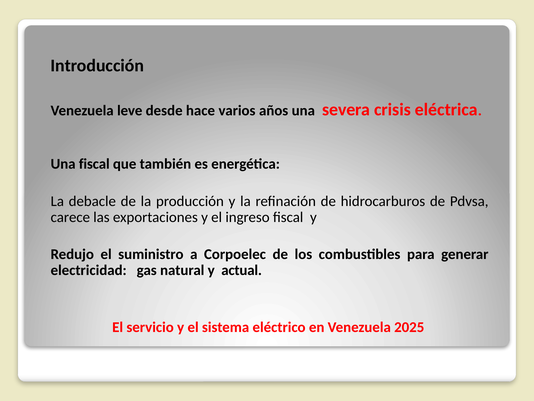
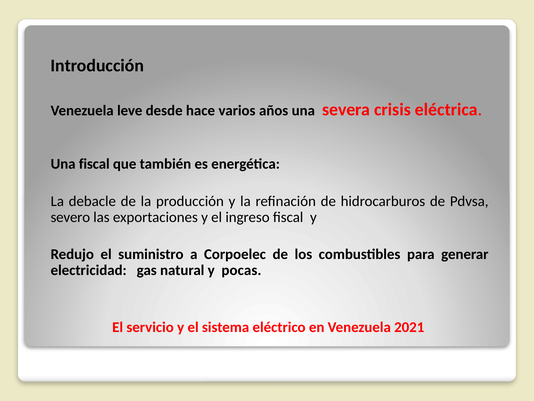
carece: carece -> severo
actual: actual -> pocas
2025: 2025 -> 2021
